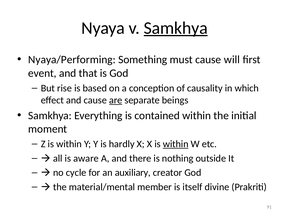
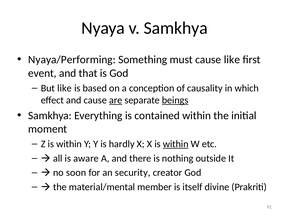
Samkhya at (176, 28) underline: present -> none
cause will: will -> like
But rise: rise -> like
beings underline: none -> present
cycle: cycle -> soon
auxiliary: auxiliary -> security
